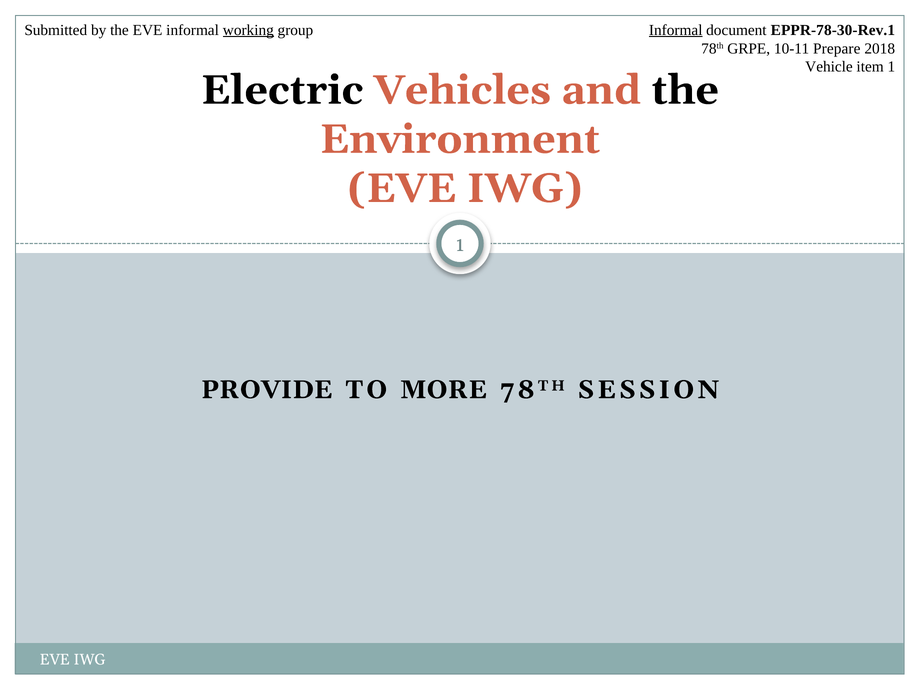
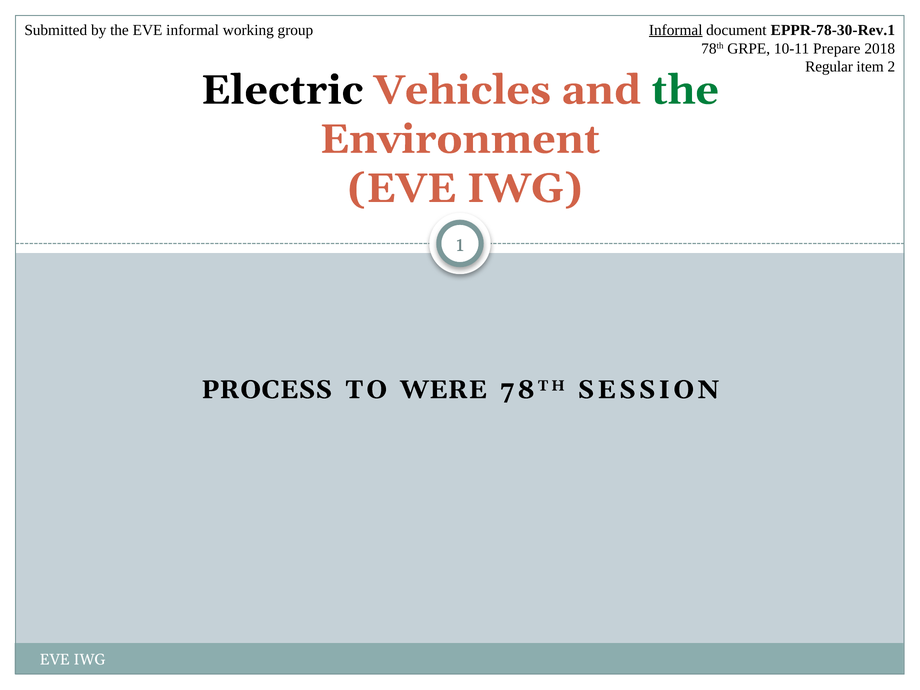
working underline: present -> none
Vehicle: Vehicle -> Regular
item 1: 1 -> 2
the at (685, 90) colour: black -> green
PROVIDE: PROVIDE -> PROCESS
MORE: MORE -> WERE
